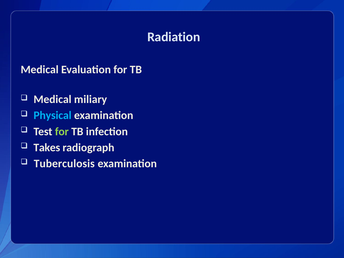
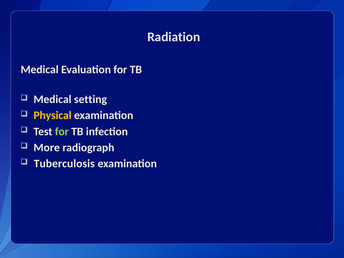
miliary: miliary -> setting
Physical colour: light blue -> yellow
Takes: Takes -> More
